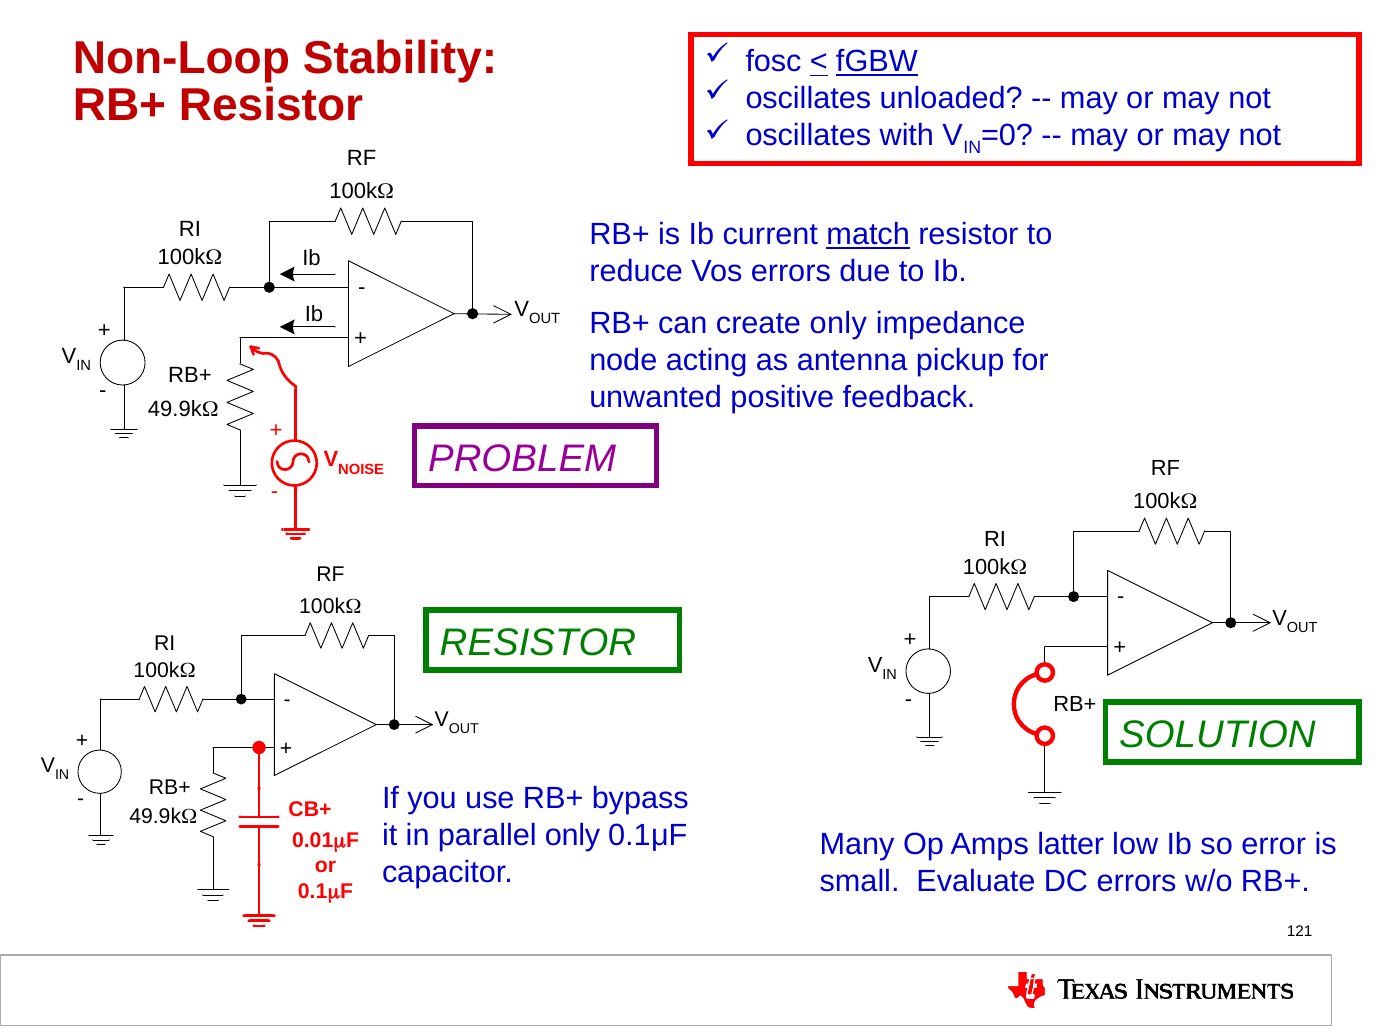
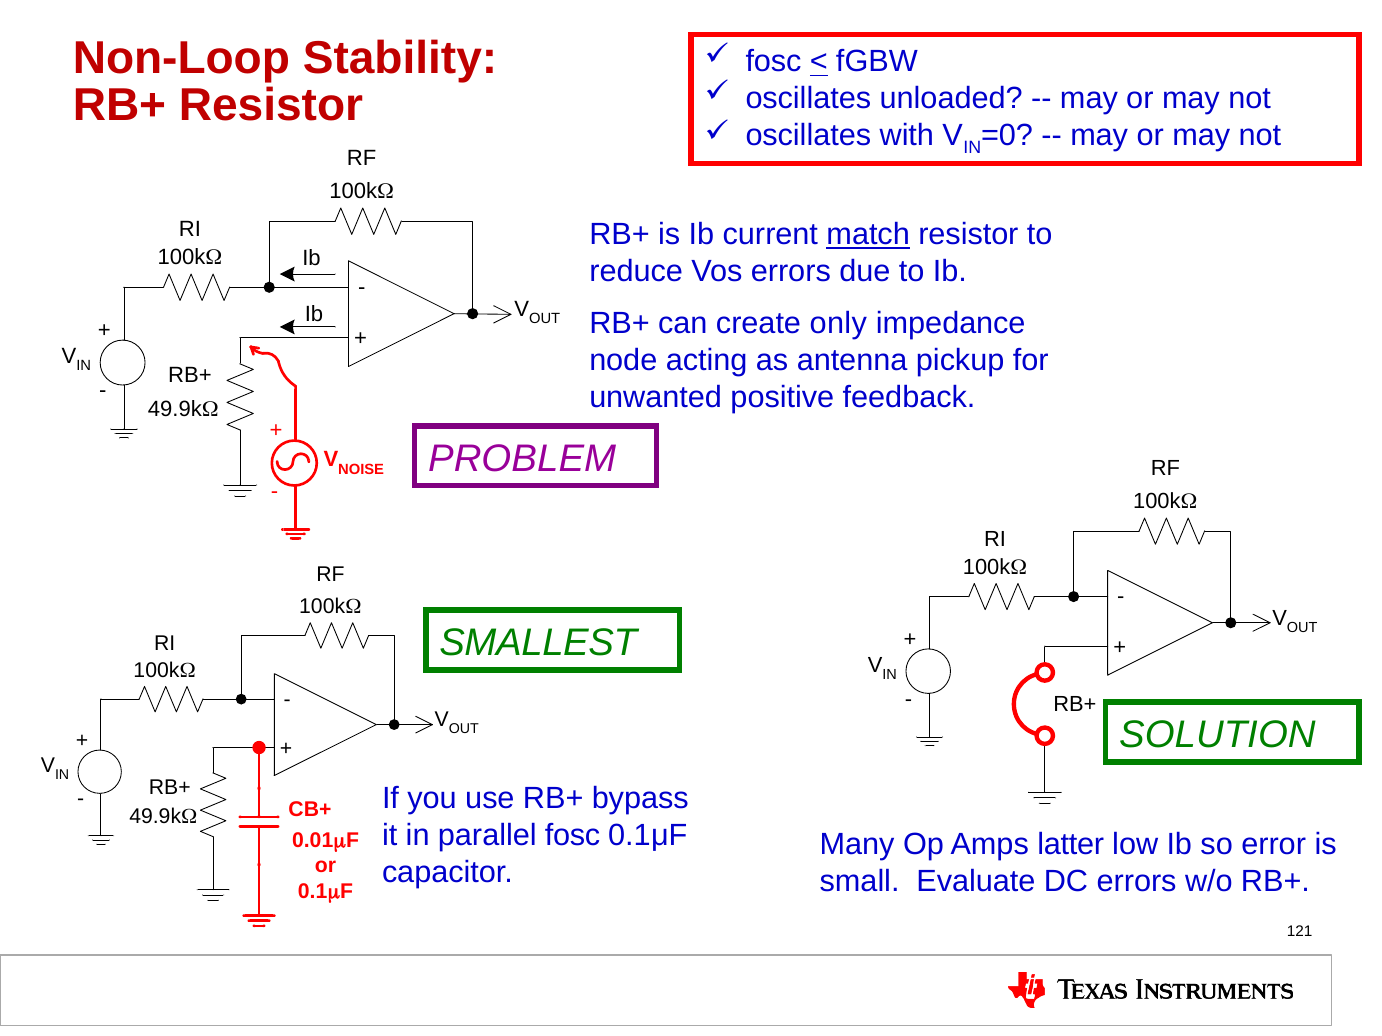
fGBW underline: present -> none
RESISTOR at (538, 643): RESISTOR -> SMALLEST
parallel only: only -> fosc
